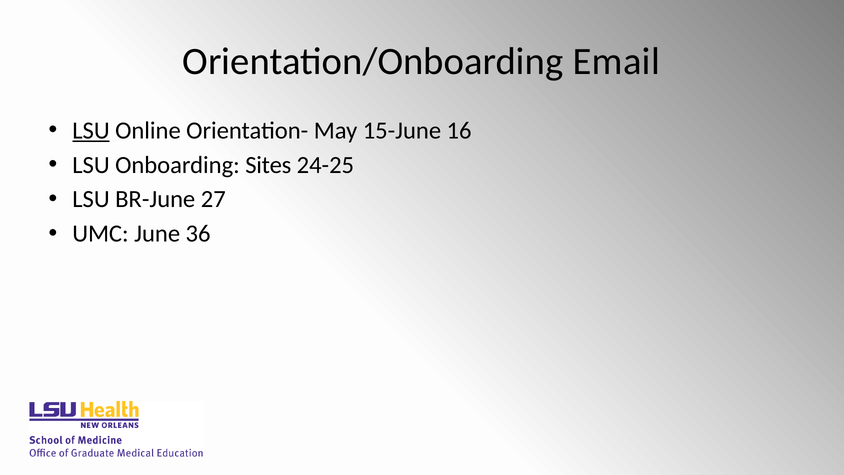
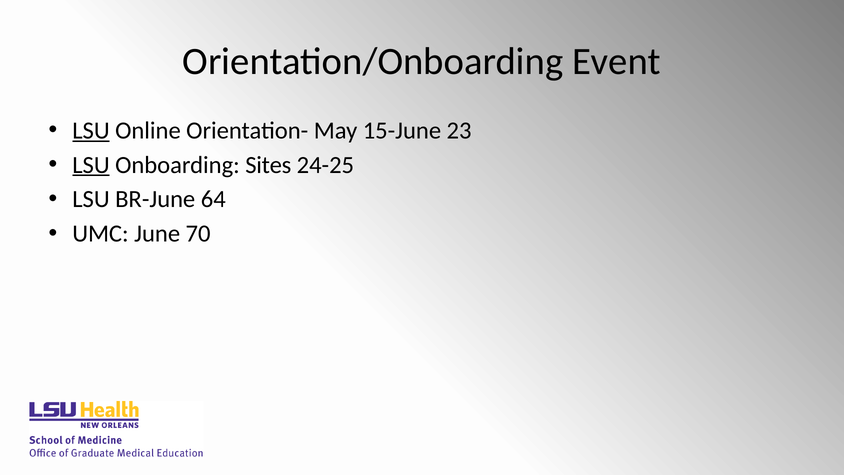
Email: Email -> Event
16: 16 -> 23
LSU at (91, 165) underline: none -> present
27: 27 -> 64
36: 36 -> 70
